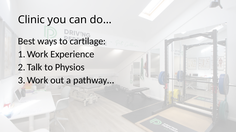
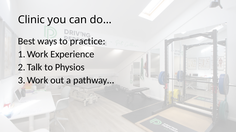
cartilage: cartilage -> practice
